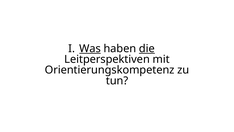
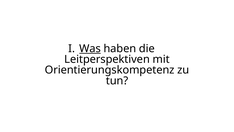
die underline: present -> none
